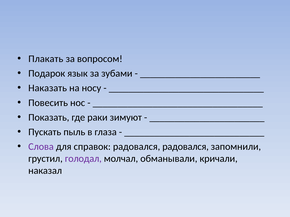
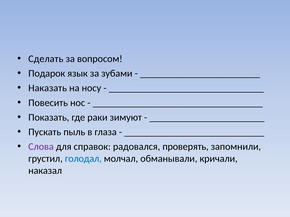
Плакать: Плакать -> Сделать
радовался радовался: радовался -> проверять
голодал colour: purple -> blue
